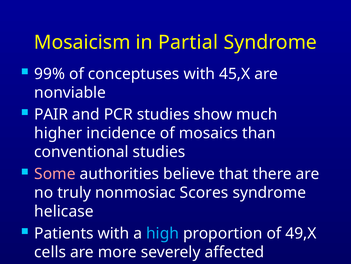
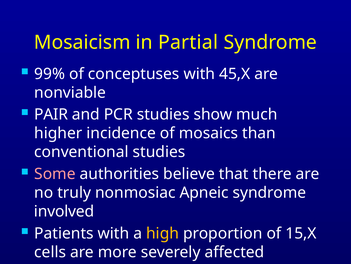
Scores: Scores -> Apneic
helicase: helicase -> involved
high colour: light blue -> yellow
49,X: 49,X -> 15,X
